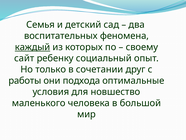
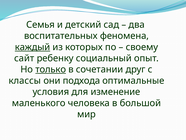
только underline: none -> present
работы: работы -> классы
новшество: новшество -> изменение
